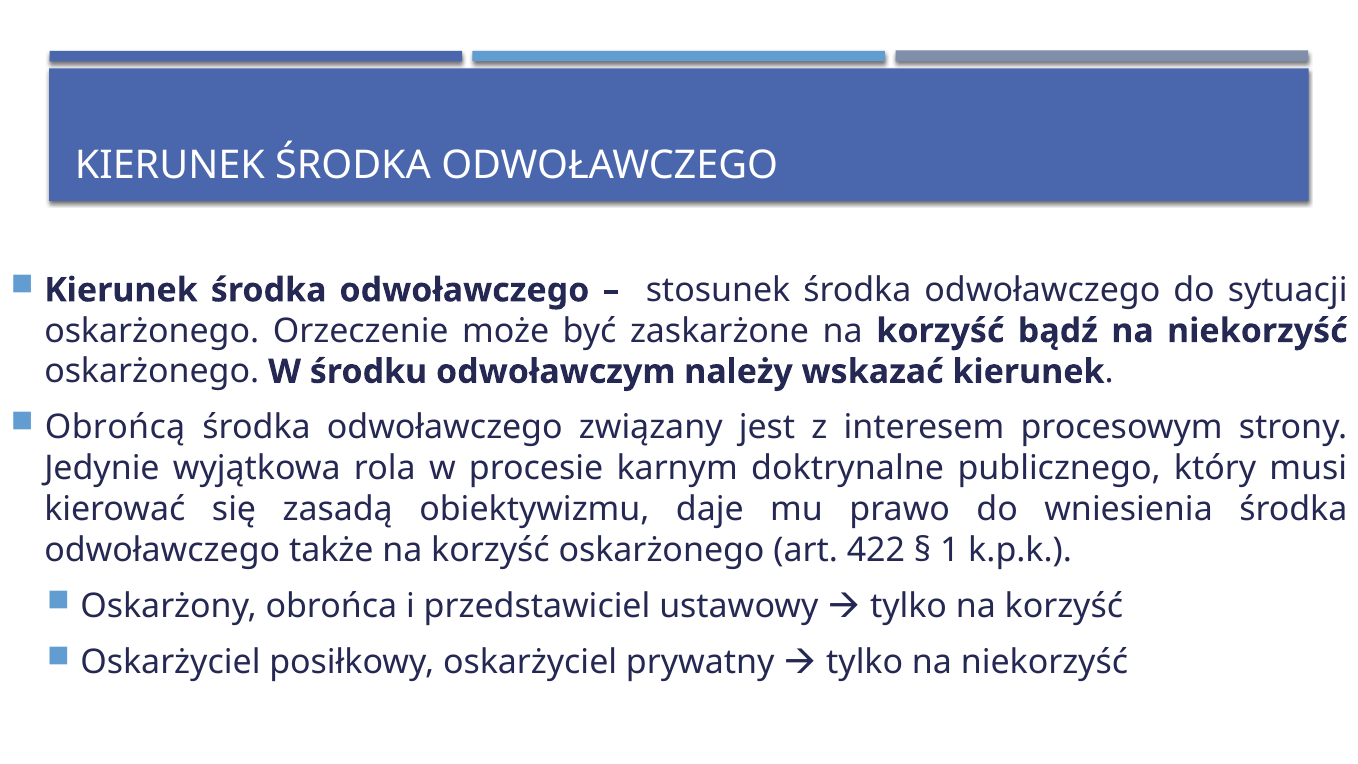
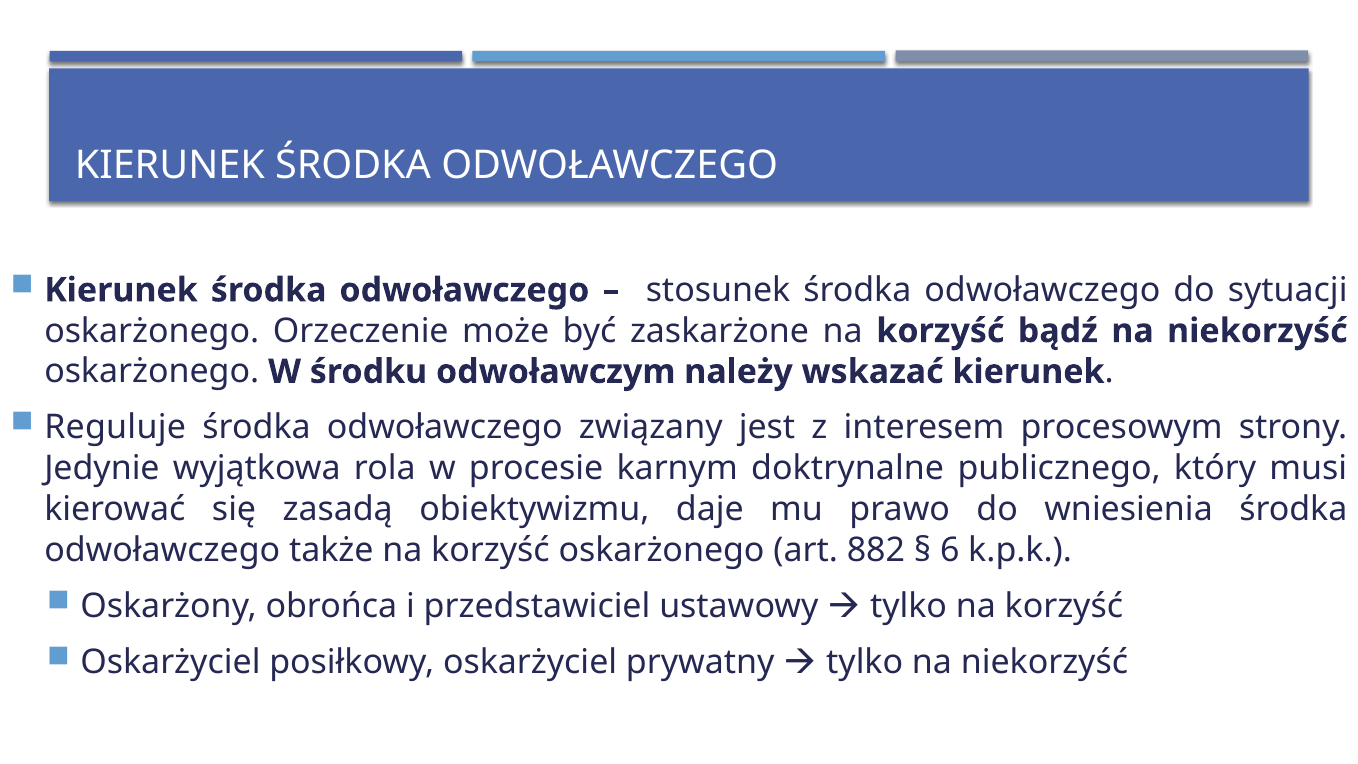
Obrońcą: Obrońcą -> Reguluje
422: 422 -> 882
1: 1 -> 6
